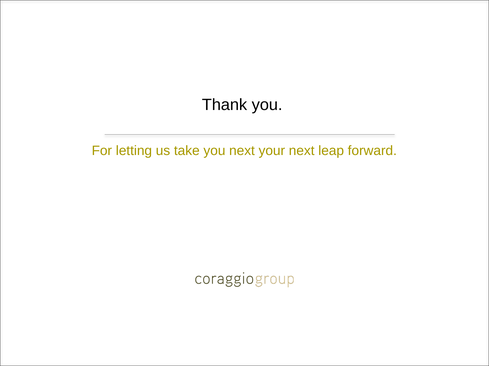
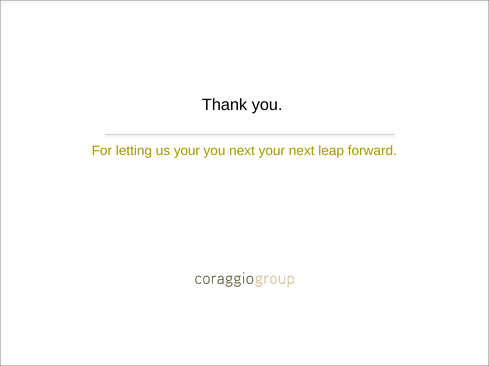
us take: take -> your
